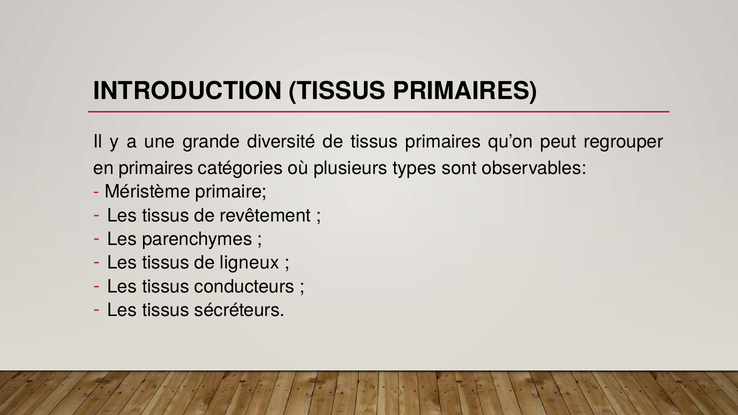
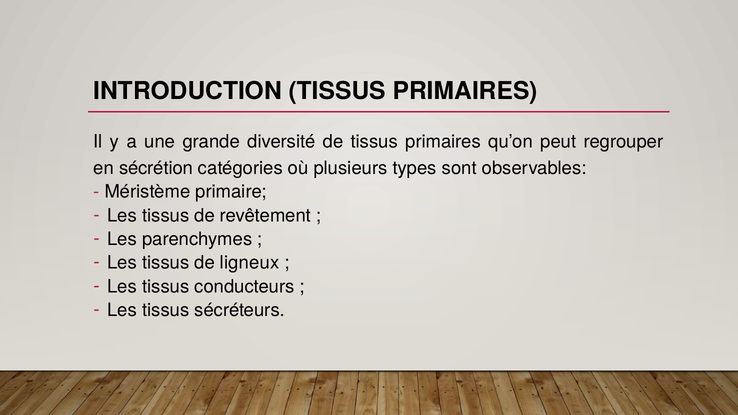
en primaires: primaires -> sécrétion
